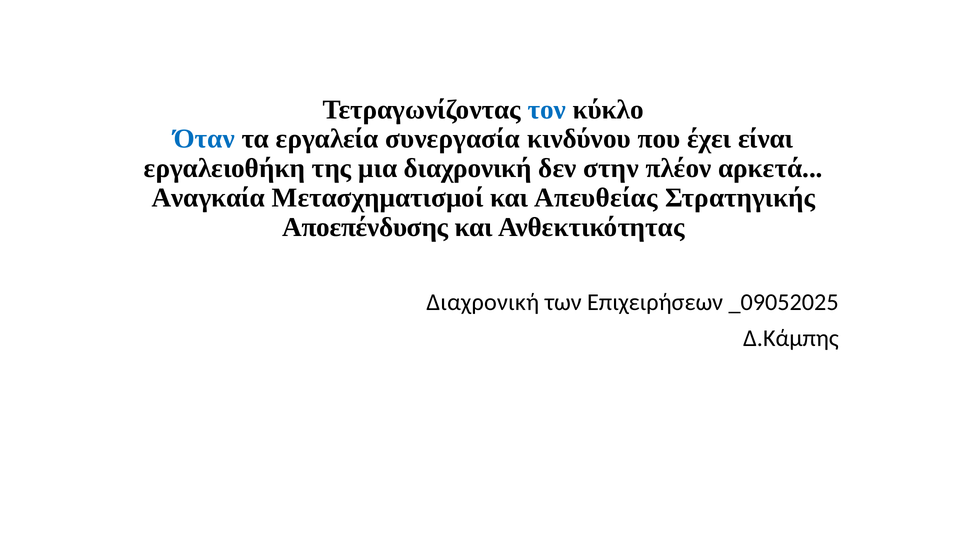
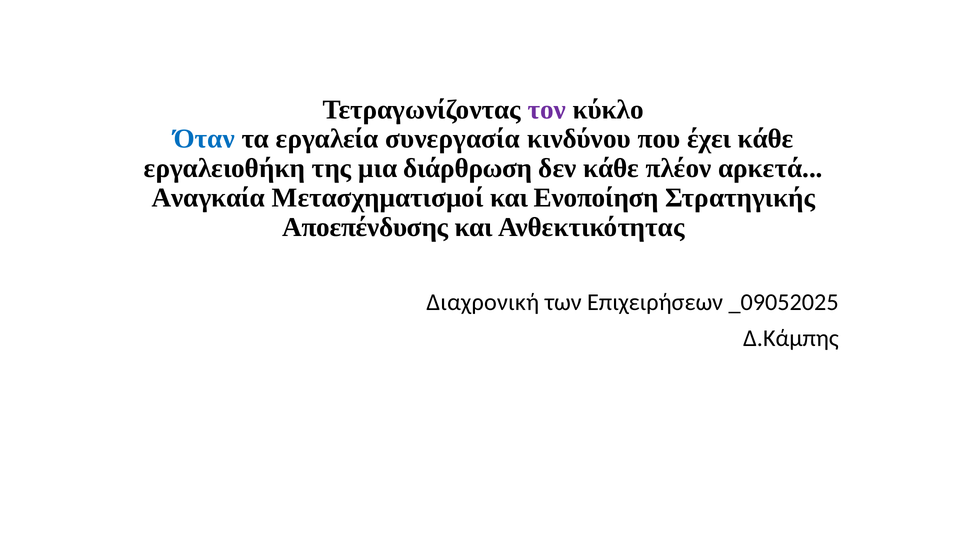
τον colour: blue -> purple
έχει είναι: είναι -> κάθε
μια διαχρονική: διαχρονική -> διάρθρωση
δεν στην: στην -> κάθε
Απευθείας: Απευθείας -> Ενοποίηση
